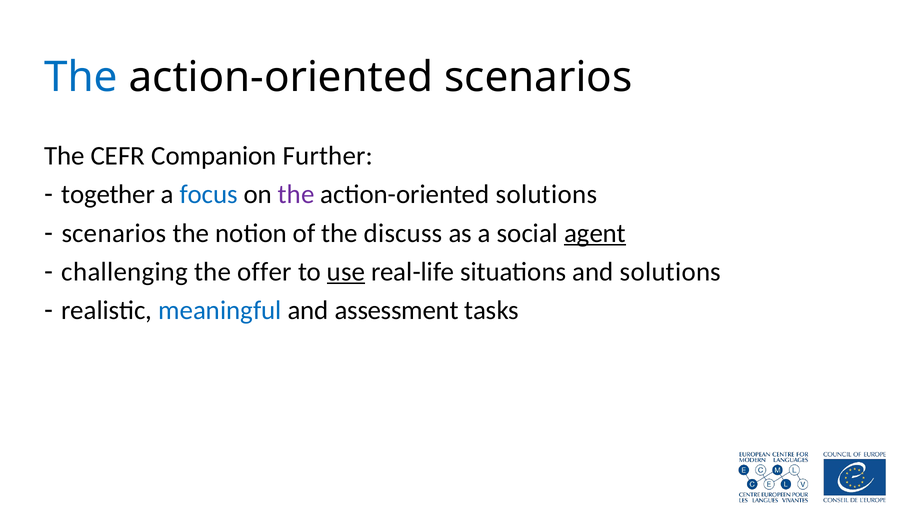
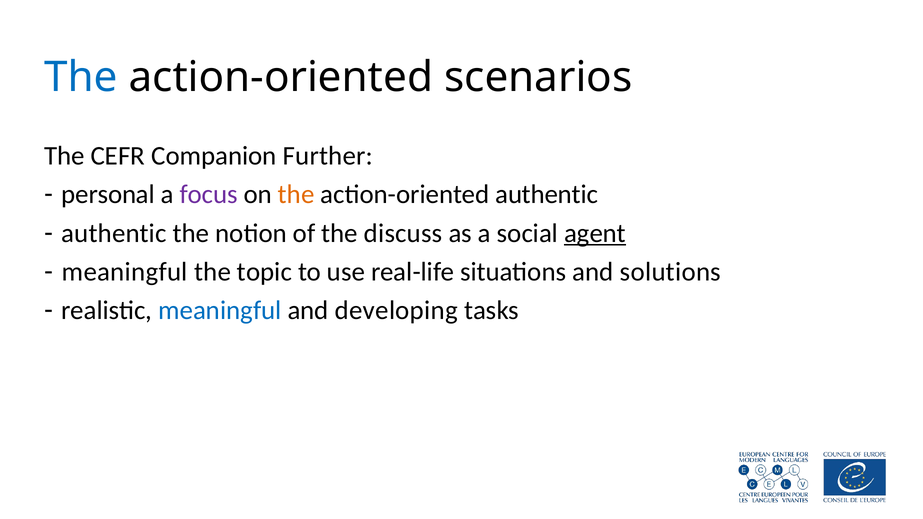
together: together -> personal
focus colour: blue -> purple
the at (296, 195) colour: purple -> orange
action-oriented solutions: solutions -> authentic
scenarios at (114, 233): scenarios -> authentic
challenging at (125, 272): challenging -> meaningful
offer: offer -> topic
use underline: present -> none
assessment: assessment -> developing
